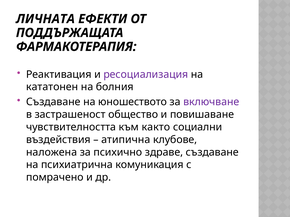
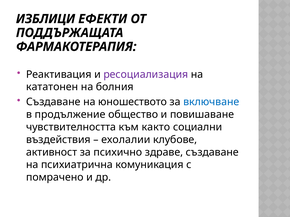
ЛИЧНАТА: ЛИЧНАТА -> ИЗБЛИЦИ
включване colour: purple -> blue
застрашеност: застрашеност -> продължение
атипична: атипична -> ехолалии
наложена: наложена -> активност
